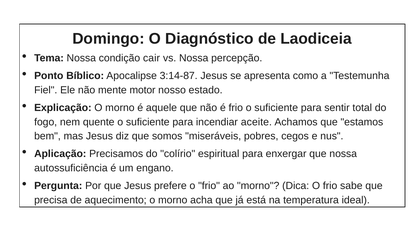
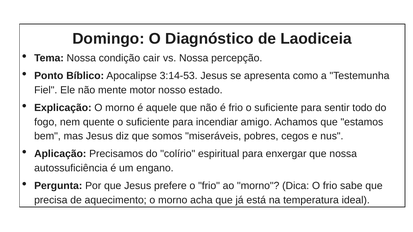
3:14-87: 3:14-87 -> 3:14-53
total: total -> todo
aceite: aceite -> amigo
